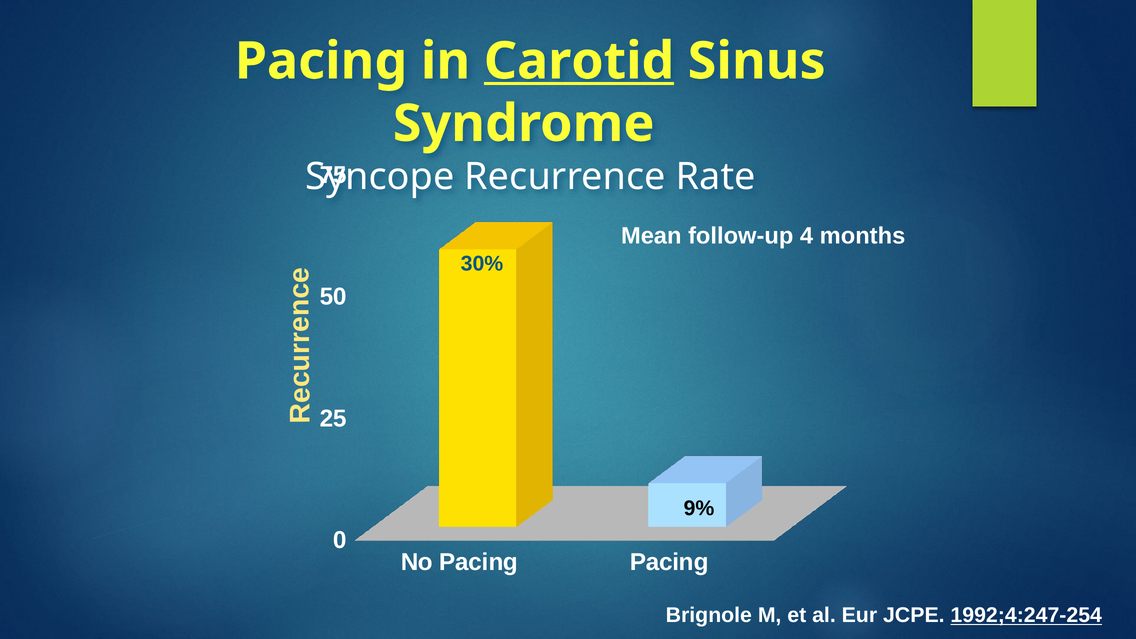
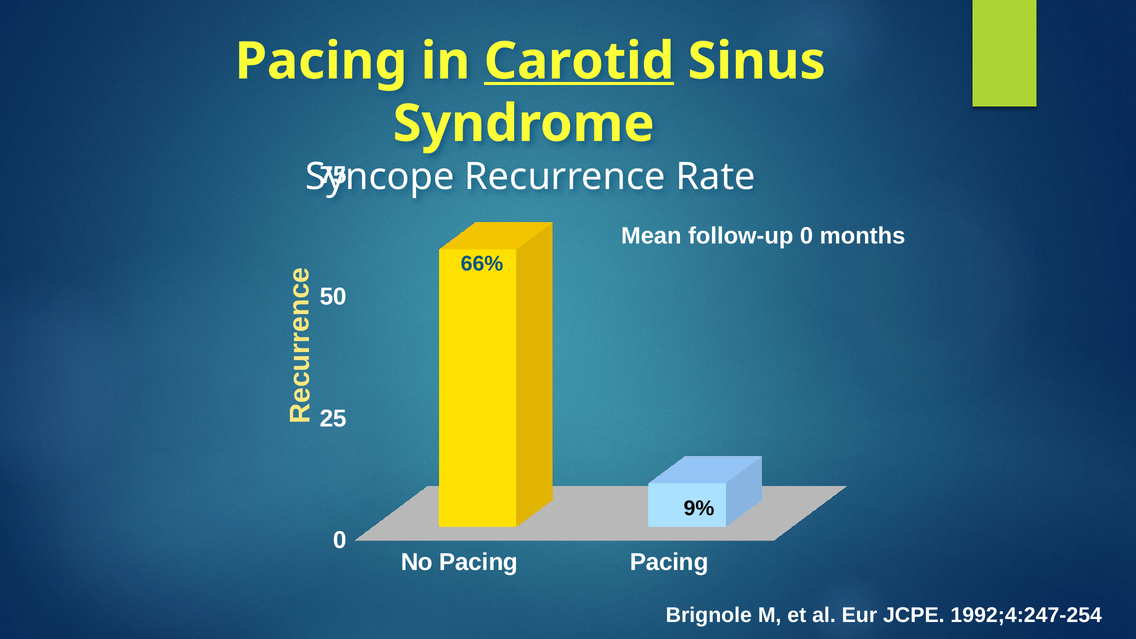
follow-up 4: 4 -> 0
30%: 30% -> 66%
1992;4:247-254 underline: present -> none
